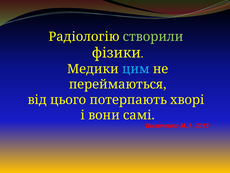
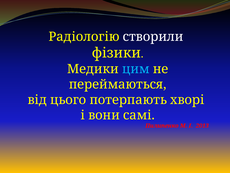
створили colour: light green -> white
